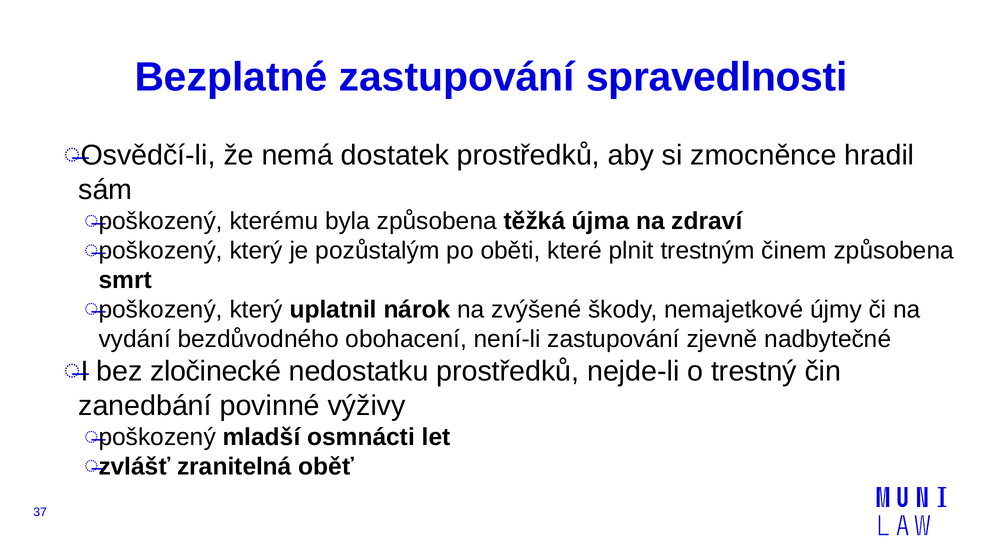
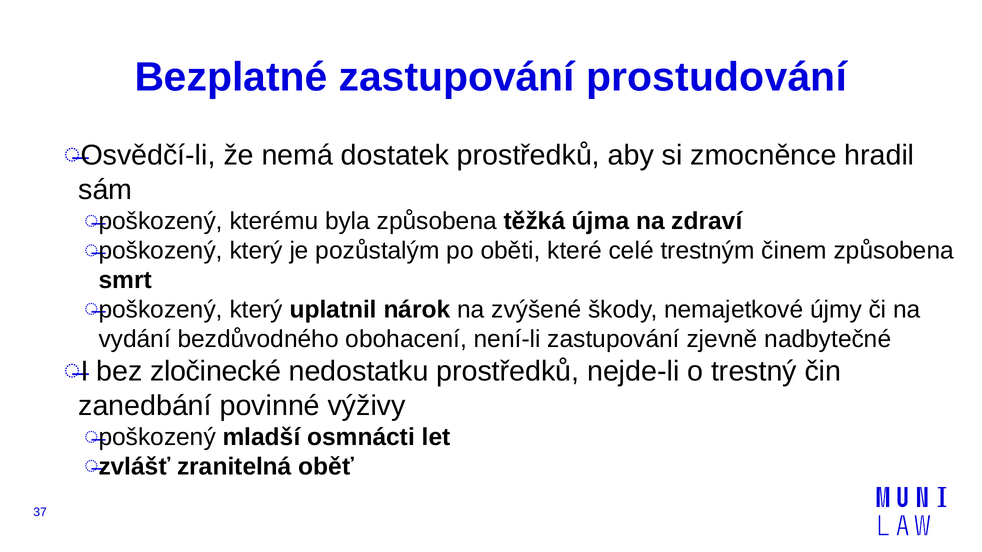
spravedlnosti: spravedlnosti -> prostudování
plnit: plnit -> celé
